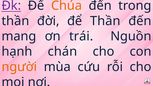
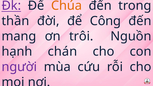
để Thần: Thần -> Công
trái: trái -> trôi
người colour: orange -> purple
